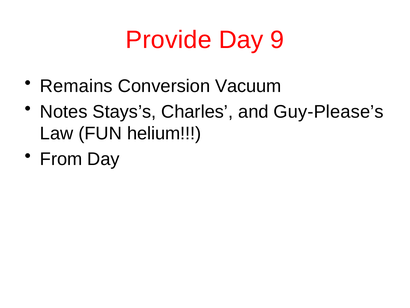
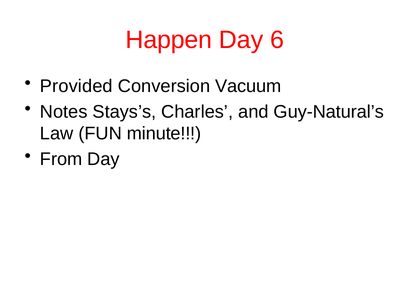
Provide: Provide -> Happen
9: 9 -> 6
Remains: Remains -> Provided
Guy-Please’s: Guy-Please’s -> Guy-Natural’s
helium: helium -> minute
